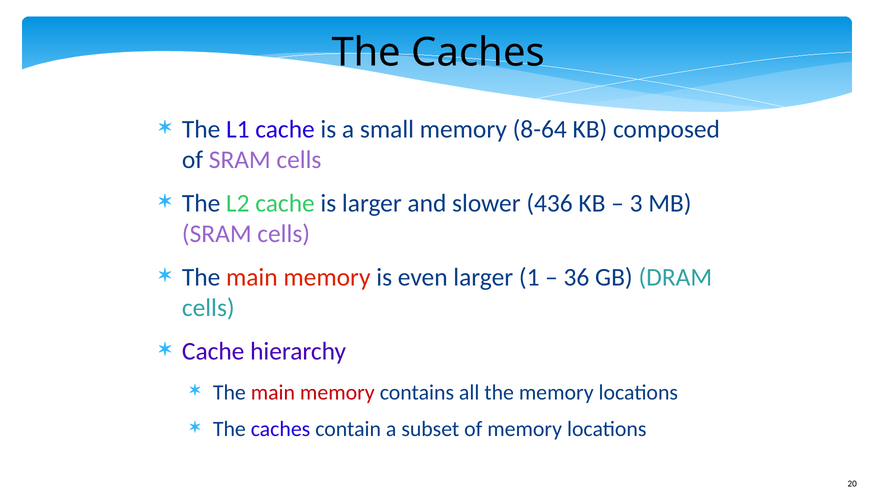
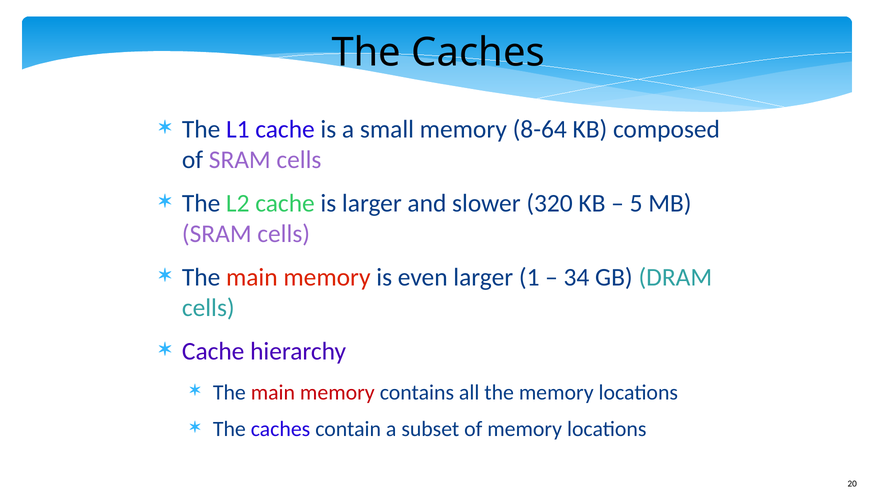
436: 436 -> 320
3: 3 -> 5
36: 36 -> 34
